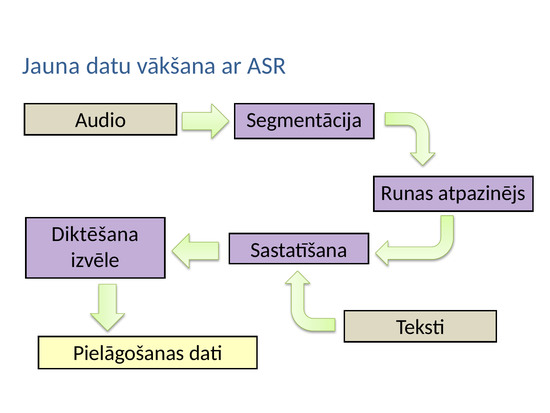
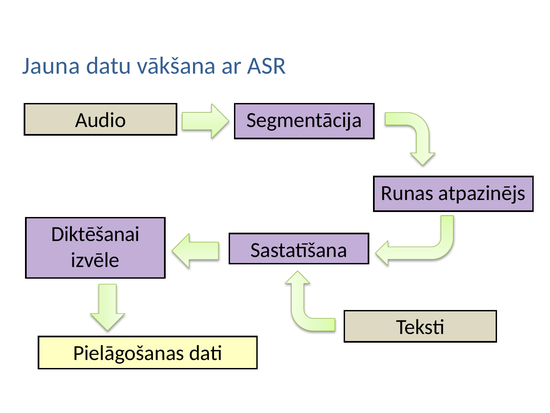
Diktēšana: Diktēšana -> Diktēšanai
